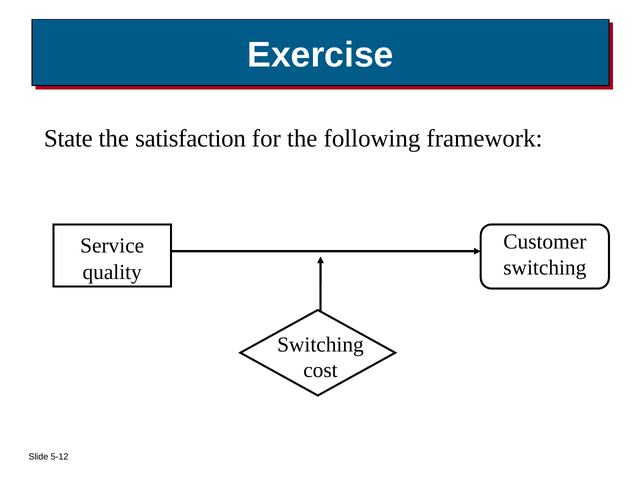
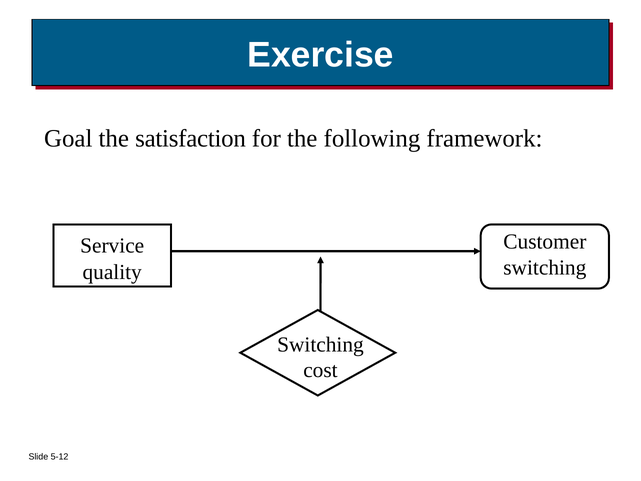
State: State -> Goal
